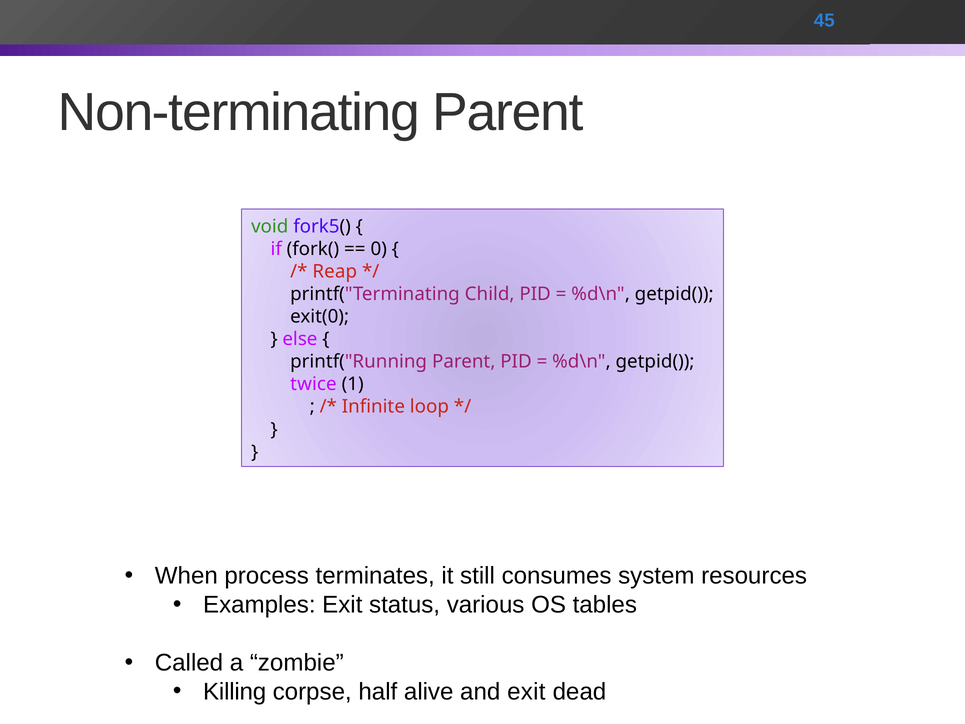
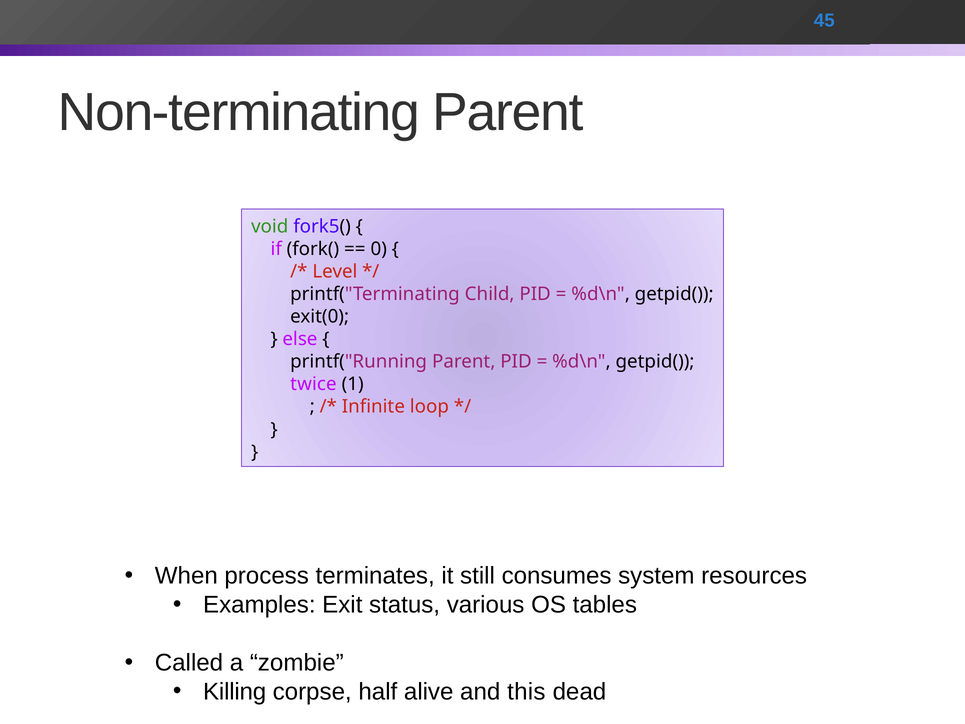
Reap: Reap -> Level
and exit: exit -> this
